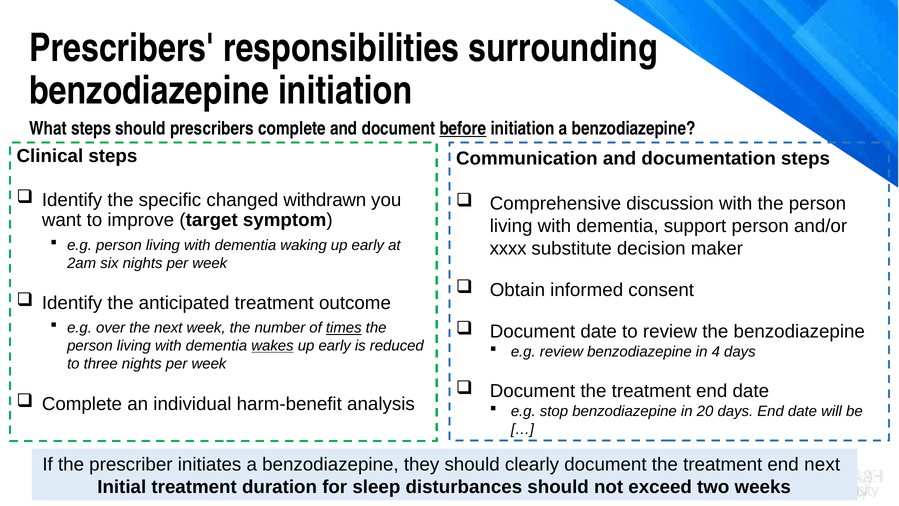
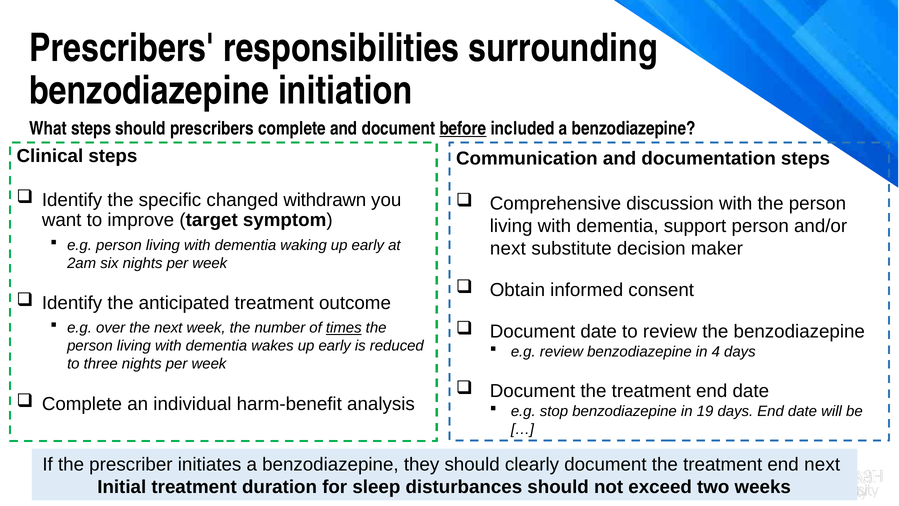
before initiation: initiation -> included
xxxx at (508, 248): xxxx -> next
wakes underline: present -> none
20: 20 -> 19
